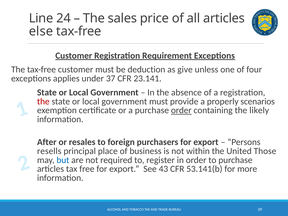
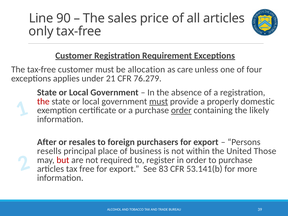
24: 24 -> 90
else: else -> only
deduction: deduction -> allocation
give: give -> care
37: 37 -> 21
23.141: 23.141 -> 76.279
must at (159, 101) underline: none -> present
scenarios: scenarios -> domestic
but colour: blue -> red
43: 43 -> 83
